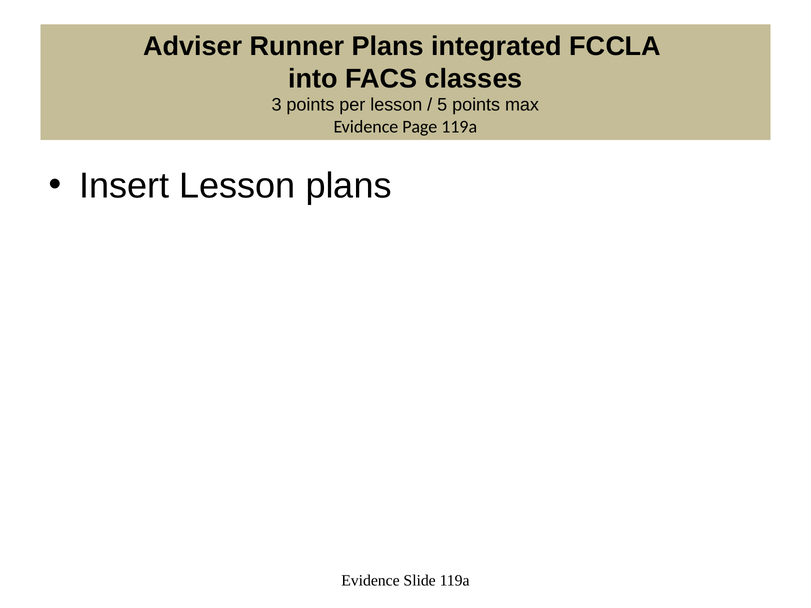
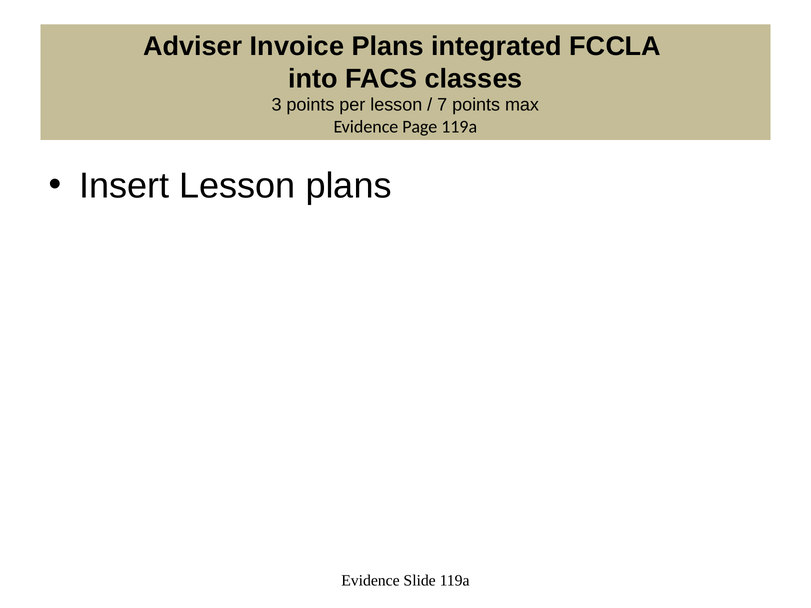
Runner: Runner -> Invoice
5: 5 -> 7
